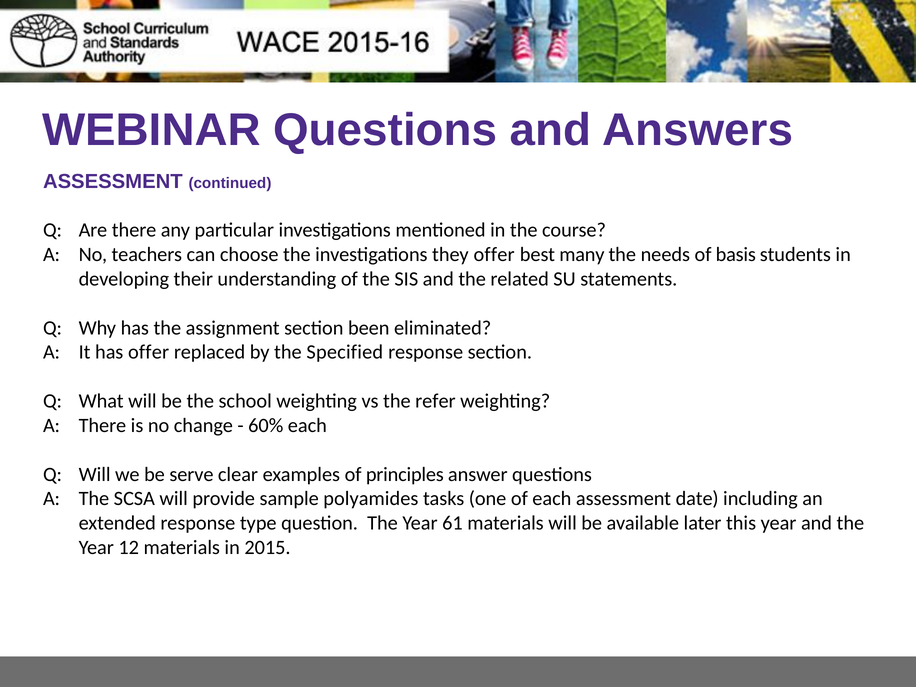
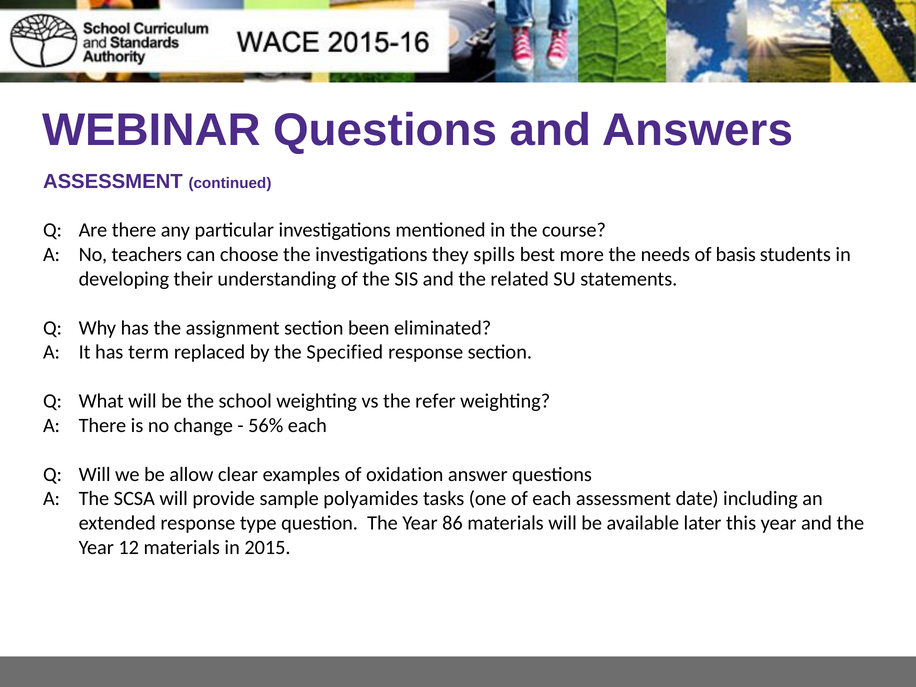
they offer: offer -> spills
many: many -> more
has offer: offer -> term
60%: 60% -> 56%
serve: serve -> allow
principles: principles -> oxidation
61: 61 -> 86
